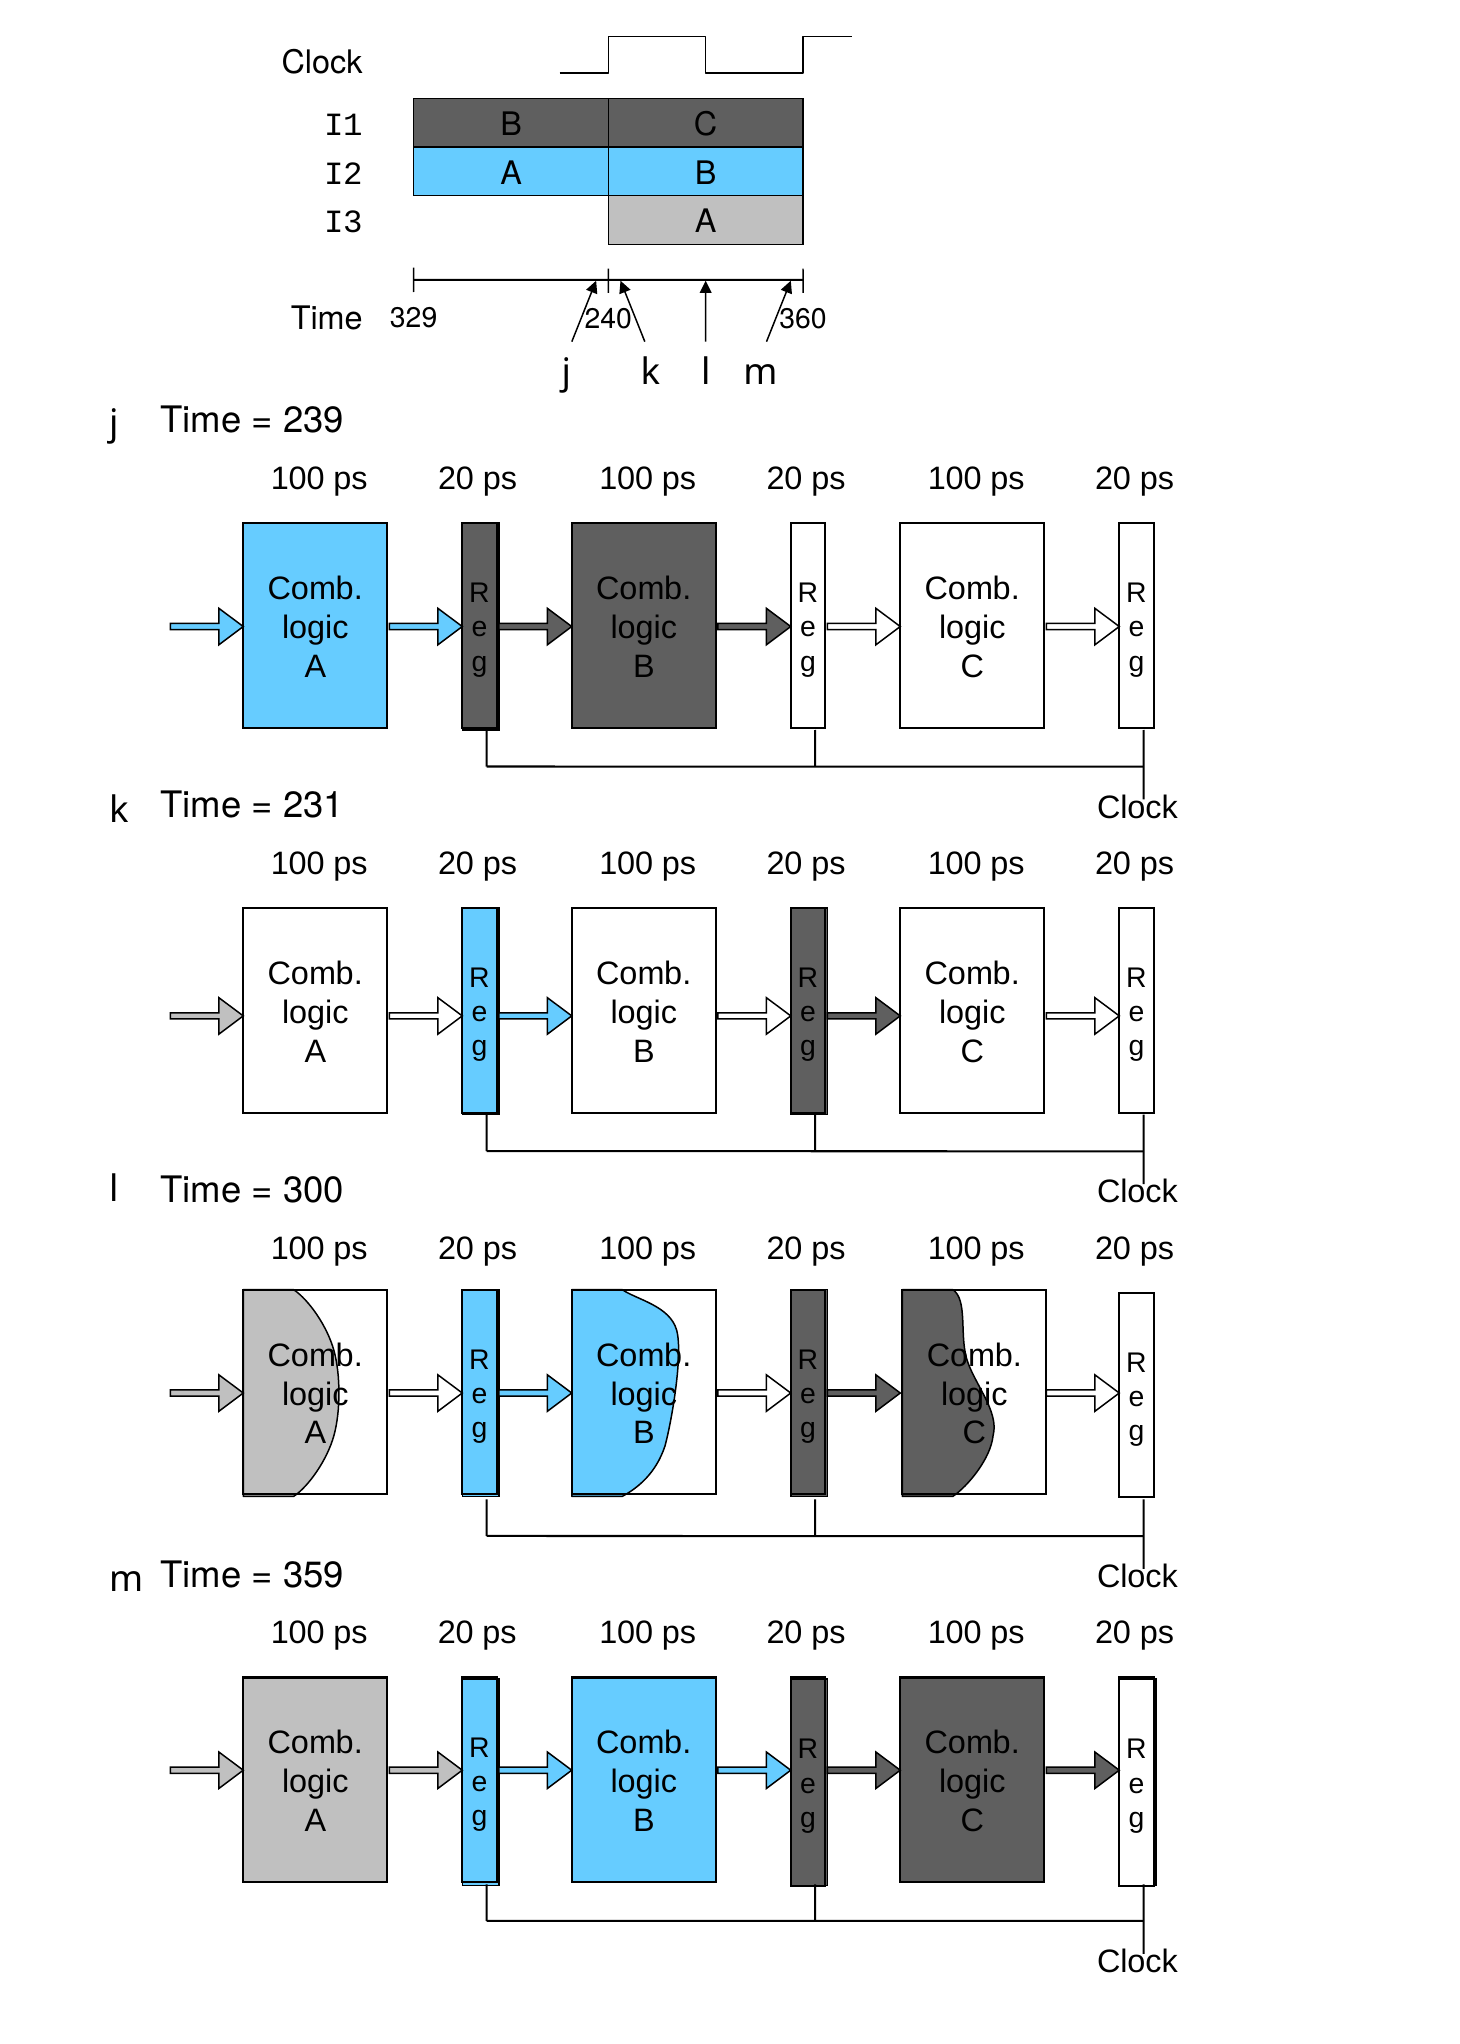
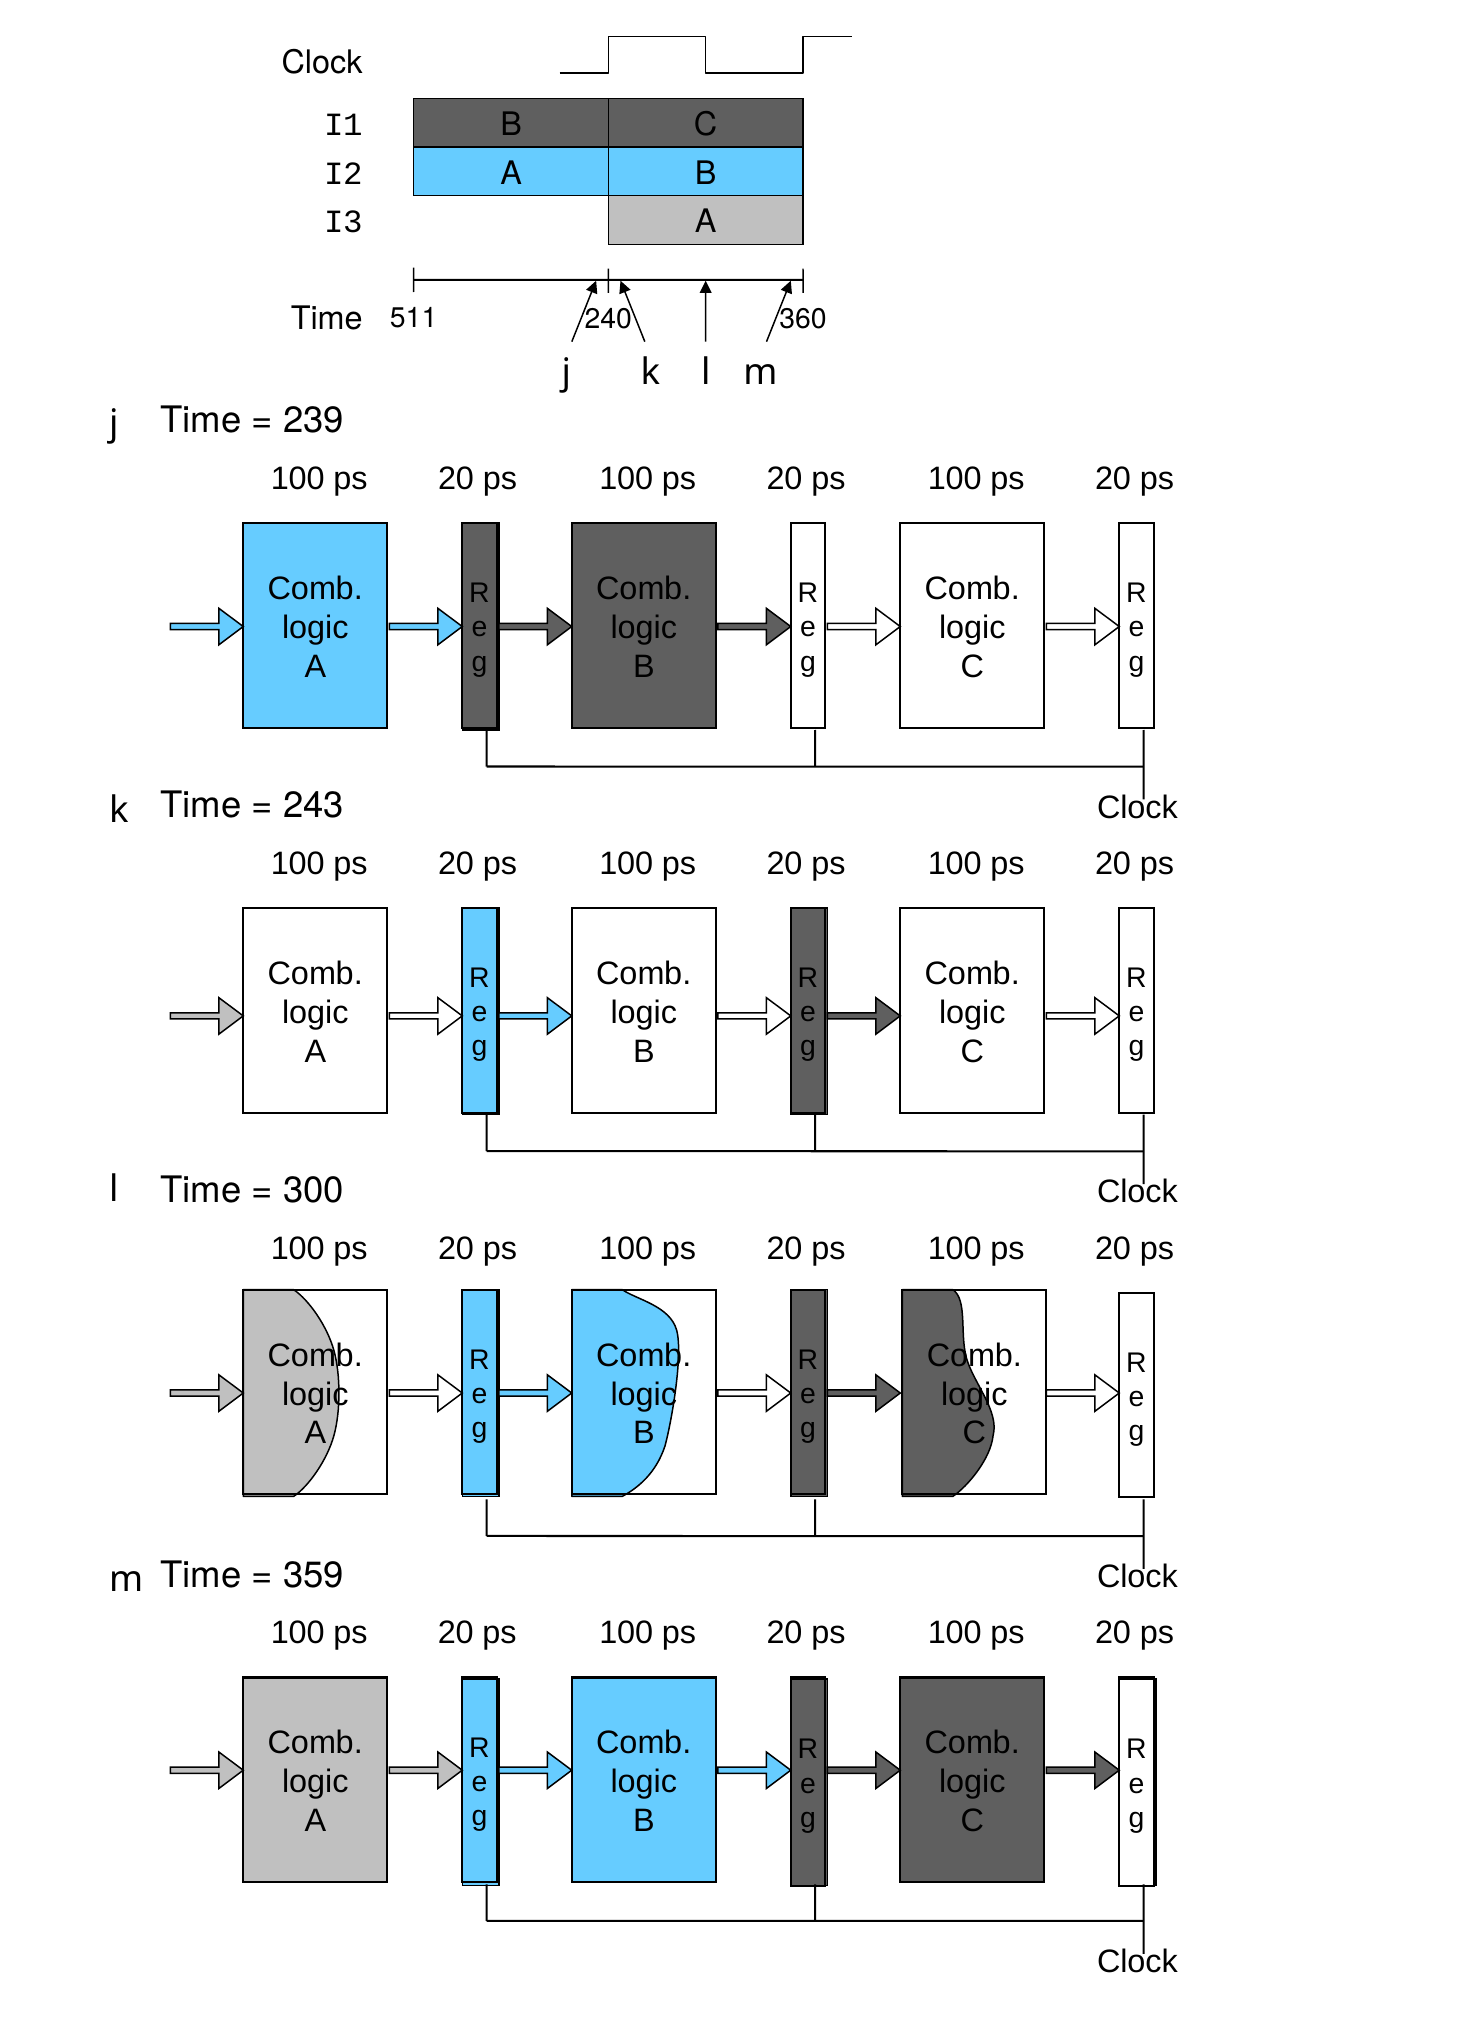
329: 329 -> 511
231: 231 -> 243
